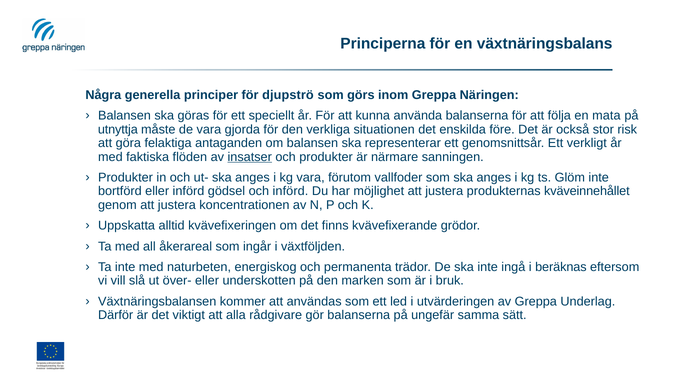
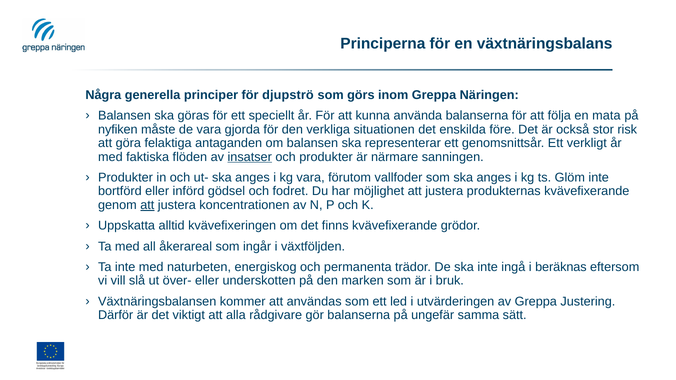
utnyttja: utnyttja -> nyfiken
och införd: införd -> fodret
produkternas kväveinnehållet: kväveinnehållet -> kvävefixerande
att at (147, 205) underline: none -> present
Underlag: Underlag -> Justering
